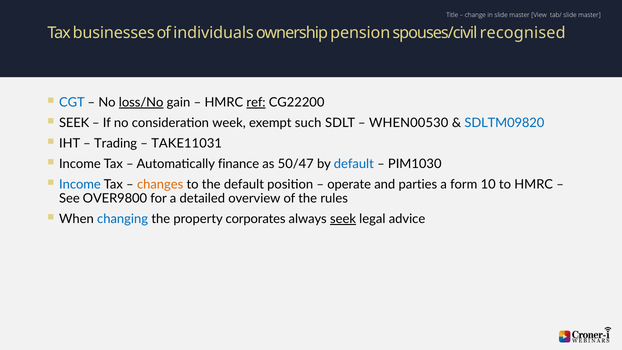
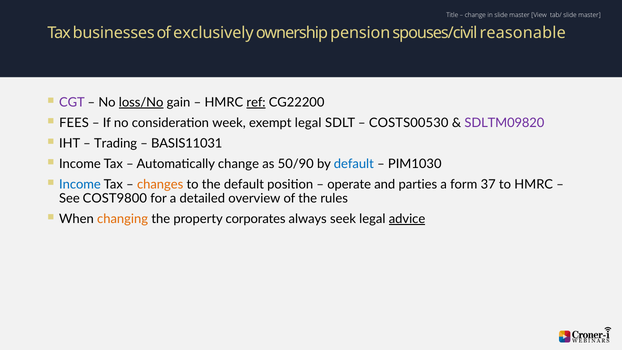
individuals: individuals -> exclusively
recognised: recognised -> reasonable
CGT colour: blue -> purple
SEEK at (74, 123): SEEK -> FEES
exempt such: such -> legal
WHEN00530: WHEN00530 -> COSTS00530
SDLTM09820 colour: blue -> purple
TAKE11031: TAKE11031 -> BASIS11031
Automatically finance: finance -> change
50/47: 50/47 -> 50/90
10: 10 -> 37
OVER9800: OVER9800 -> COST9800
changing colour: blue -> orange
seek at (343, 219) underline: present -> none
advice underline: none -> present
